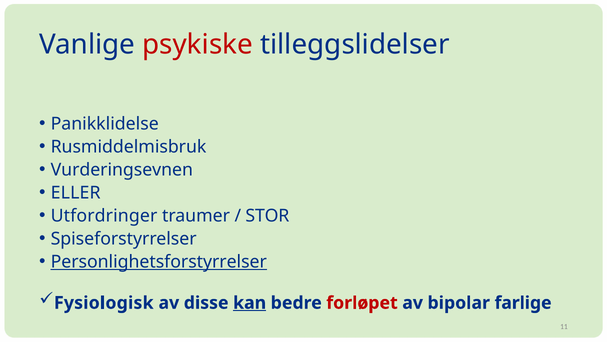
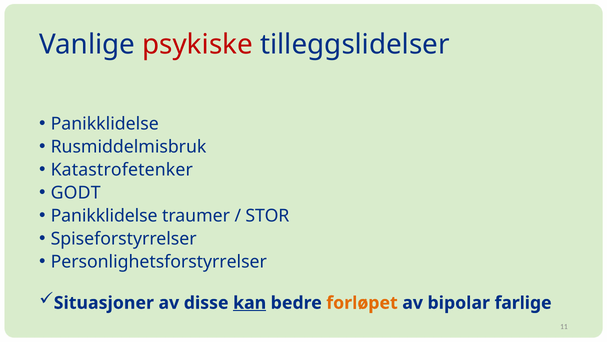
Vurderingsevnen: Vurderingsevnen -> Katastrofetenker
ELLER: ELLER -> GODT
Utfordringer at (104, 216): Utfordringer -> Panikklidelse
Personlighetsforstyrrelser underline: present -> none
Fysiologisk: Fysiologisk -> Situasjoner
forløpet colour: red -> orange
